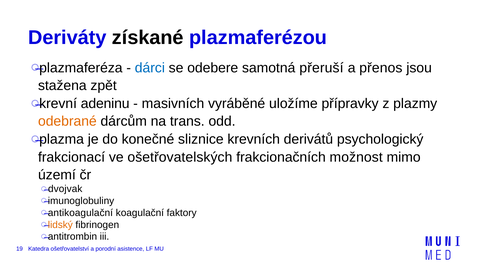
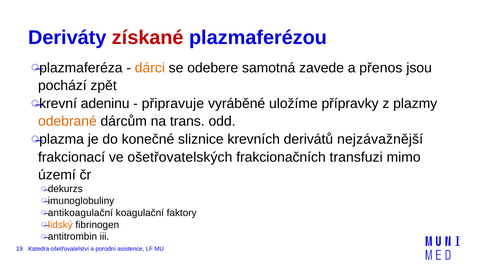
získané colour: black -> red
dárci colour: blue -> orange
přeruší: přeruší -> zavede
stažena: stažena -> pochází
masivních: masivních -> připravuje
psychologický: psychologický -> nejzávažnější
možnost: možnost -> transfuzi
dvojvak: dvojvak -> dekurzs
